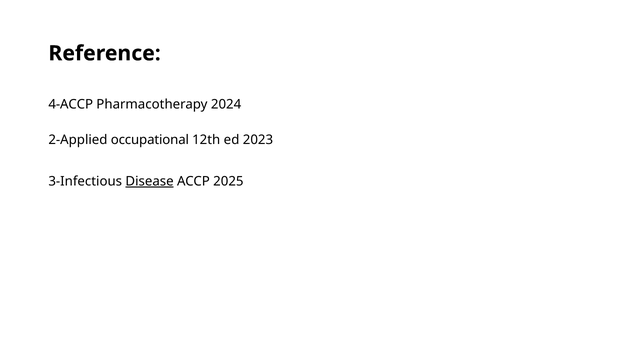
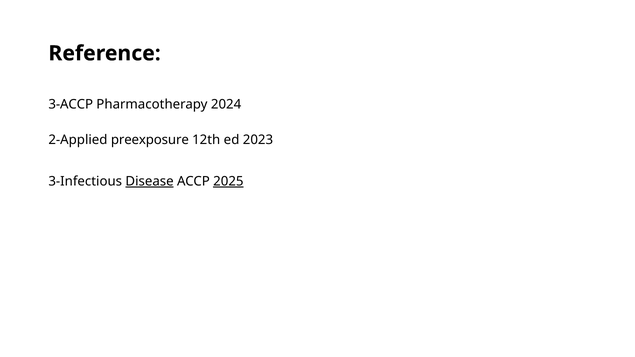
4-ACCP: 4-ACCP -> 3-ACCP
occupational: occupational -> preexposure
2025 underline: none -> present
